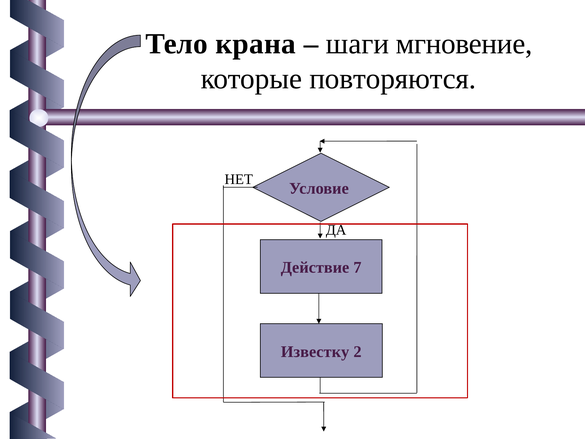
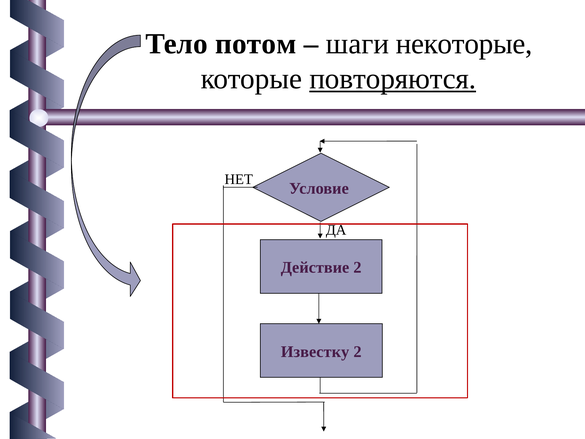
крана: крана -> потом
мгновение: мгновение -> некоторые
повторяются underline: none -> present
Действие 7: 7 -> 2
